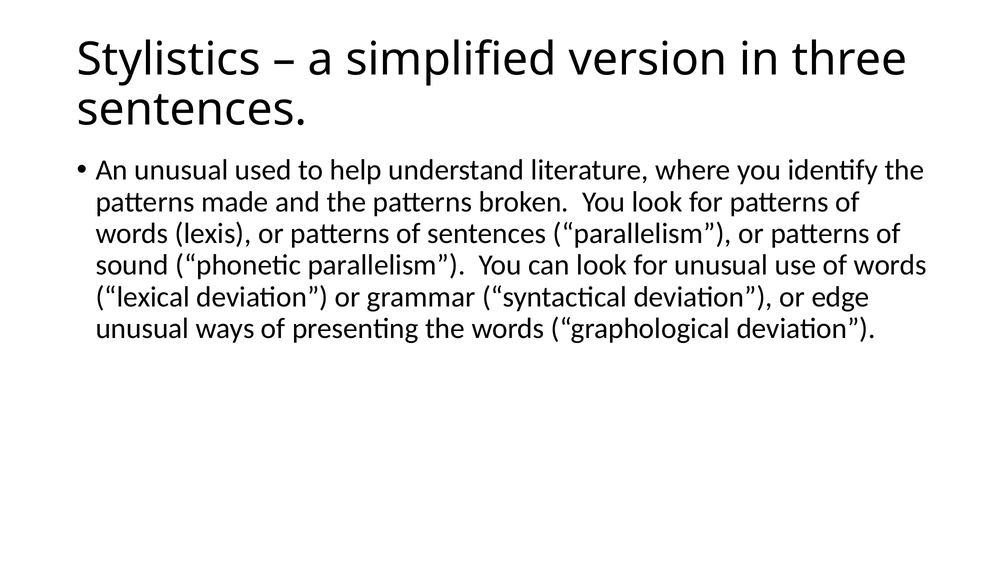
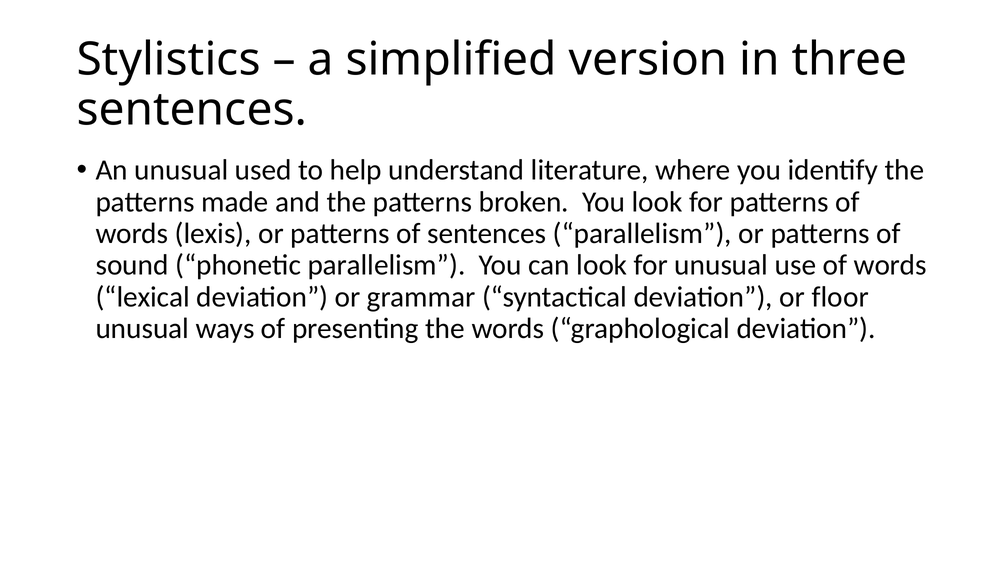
edge: edge -> floor
